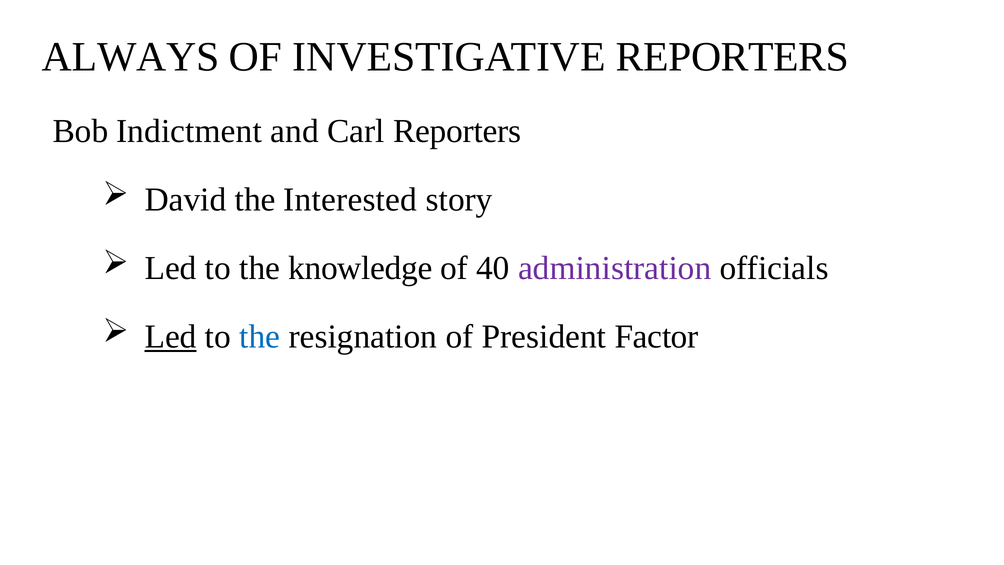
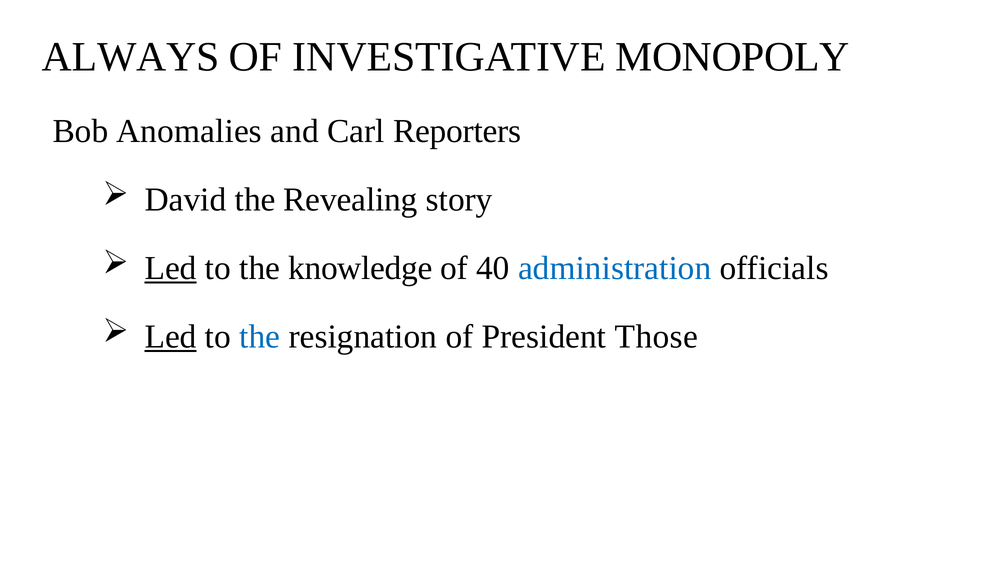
INVESTIGATIVE REPORTERS: REPORTERS -> MONOPOLY
Indictment: Indictment -> Anomalies
Interested: Interested -> Revealing
Led at (171, 268) underline: none -> present
administration colour: purple -> blue
Factor: Factor -> Those
